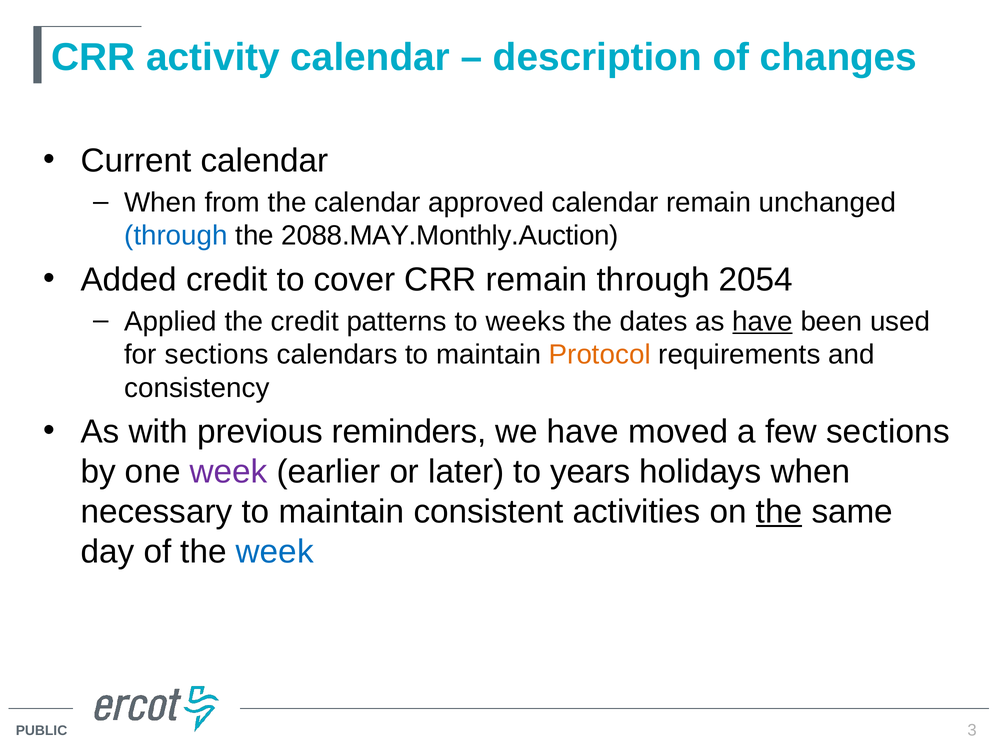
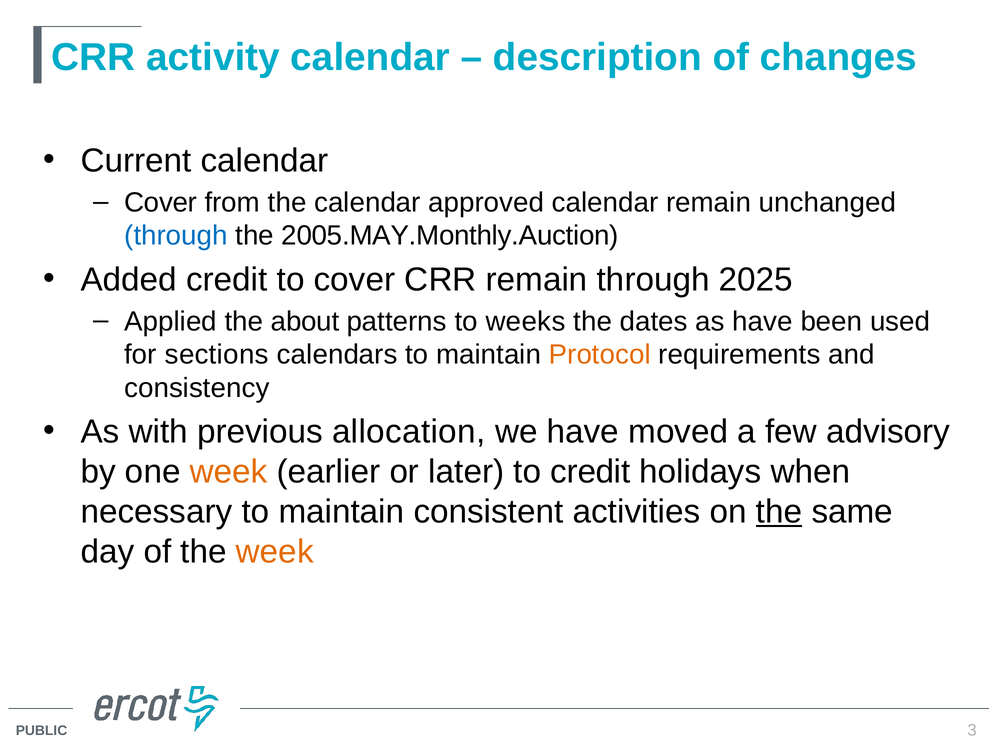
When at (161, 202): When -> Cover
2088.MAY.Monthly.Auction: 2088.MAY.Monthly.Auction -> 2005.MAY.Monthly.Auction
2054: 2054 -> 2025
the credit: credit -> about
have at (763, 321) underline: present -> none
reminders: reminders -> allocation
few sections: sections -> advisory
week at (229, 471) colour: purple -> orange
to years: years -> credit
week at (275, 551) colour: blue -> orange
